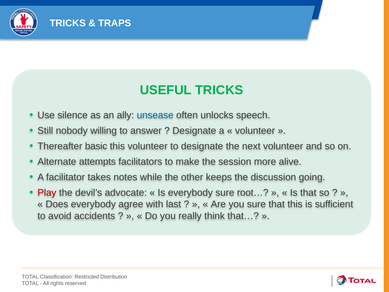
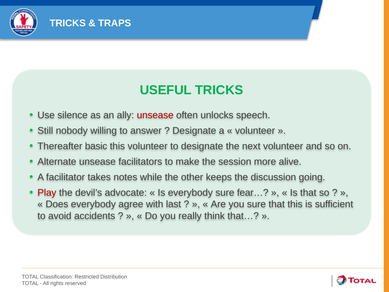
unsease at (155, 115) colour: blue -> red
Alternate attempts: attempts -> unsease
root…: root… -> fear…
